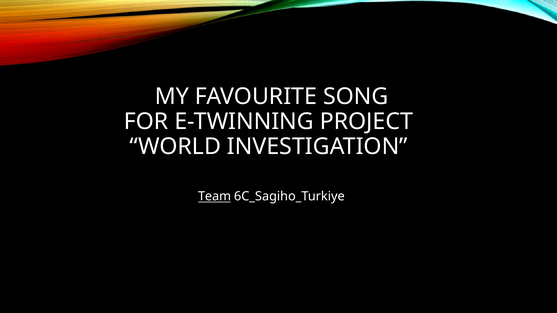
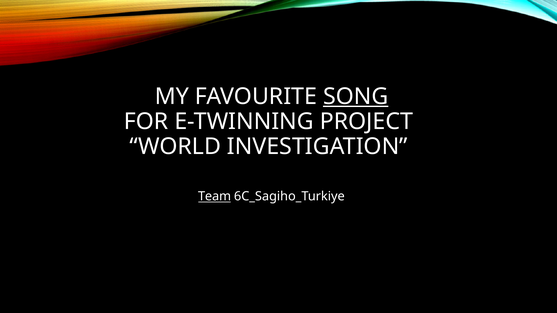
SONG underline: none -> present
